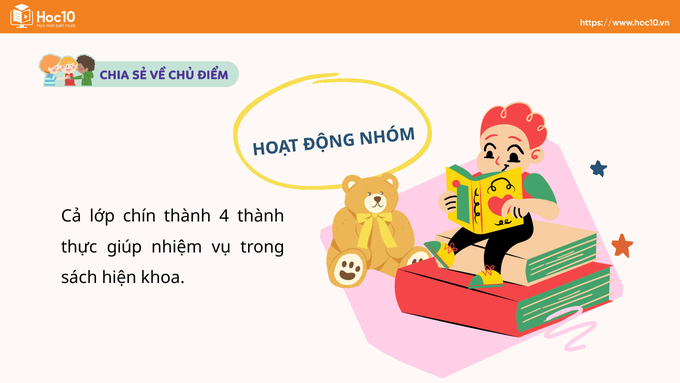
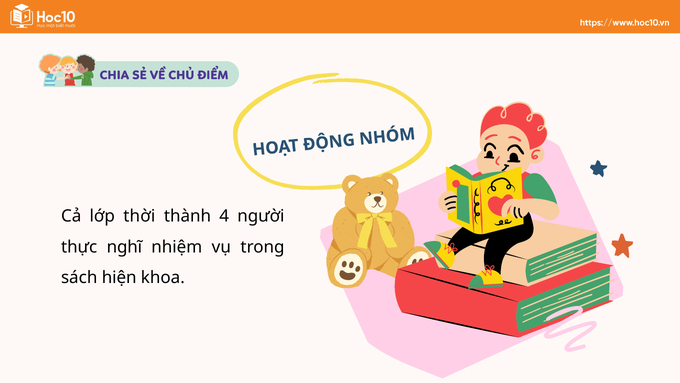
chín: chín -> thời
4 thành: thành -> người
giúp: giúp -> nghĩ
